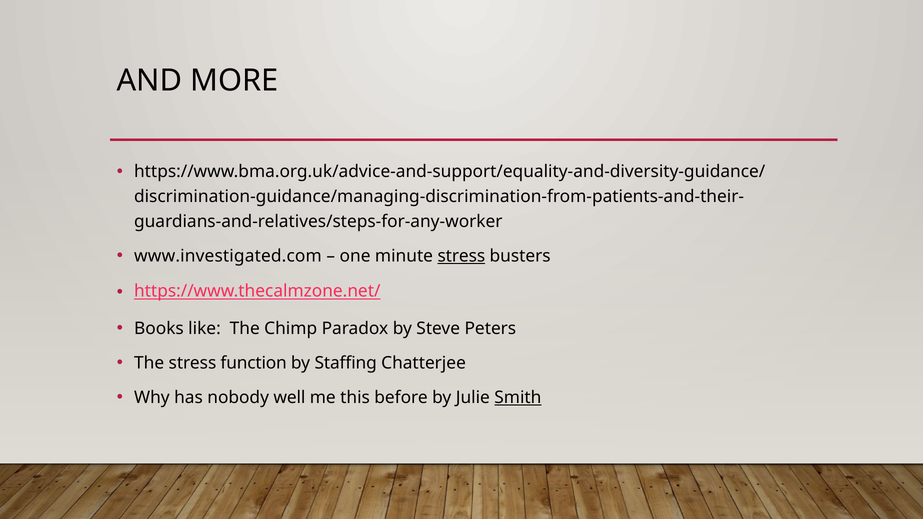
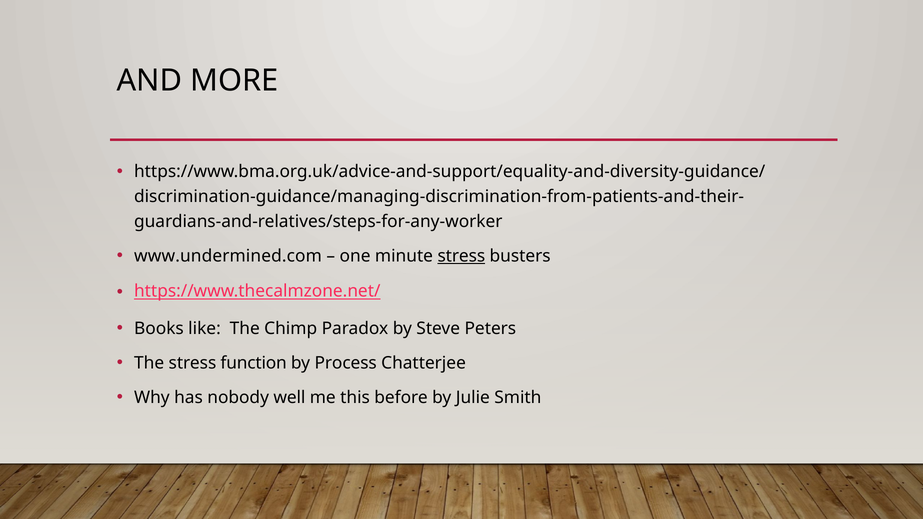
www.investigated.com: www.investigated.com -> www.undermined.com
Staffing: Staffing -> Process
Smith underline: present -> none
